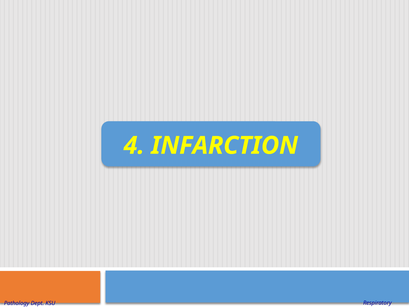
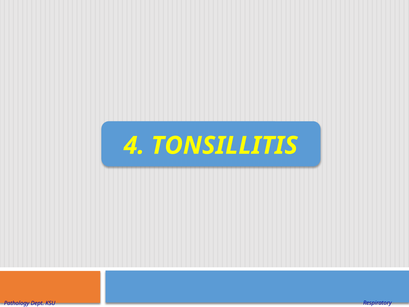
INFARCTION: INFARCTION -> TONSILLITIS
